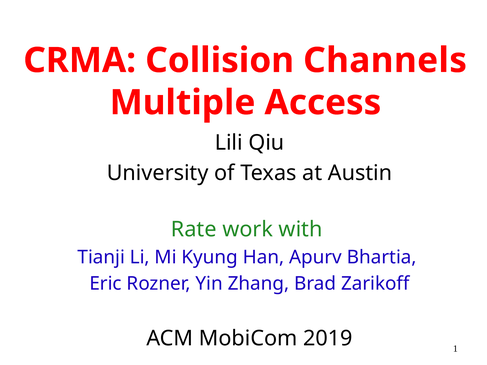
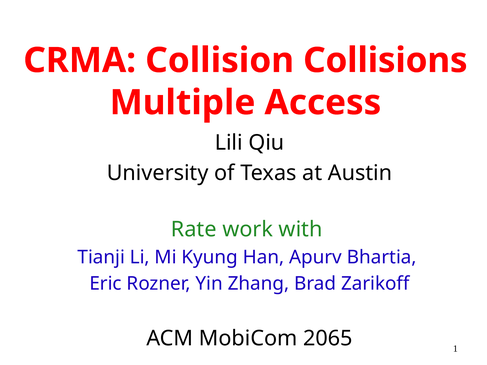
Channels: Channels -> Collisions
2019: 2019 -> 2065
